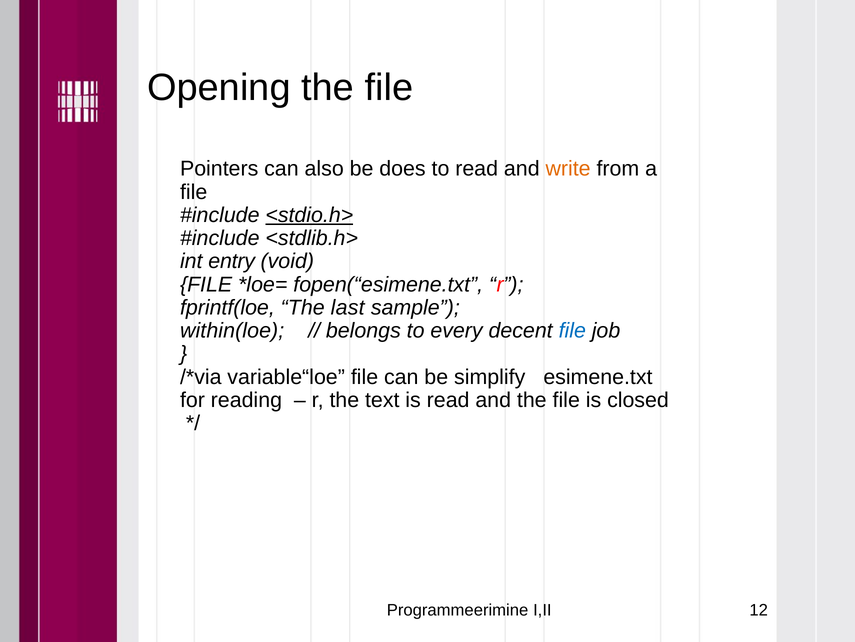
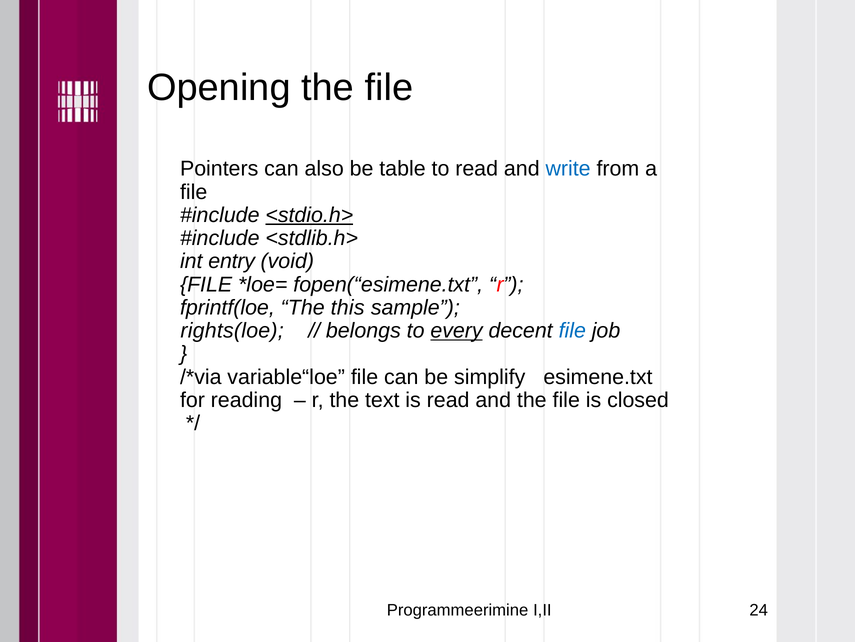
does: does -> table
write colour: orange -> blue
last: last -> this
within(loe: within(loe -> rights(loe
every underline: none -> present
12: 12 -> 24
